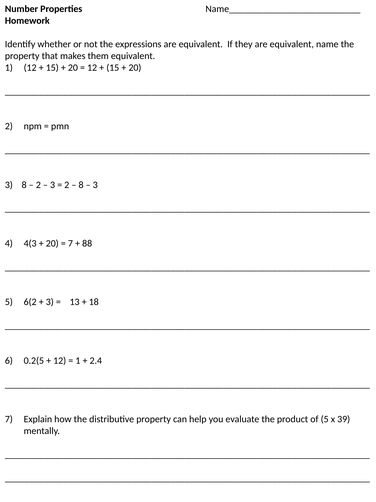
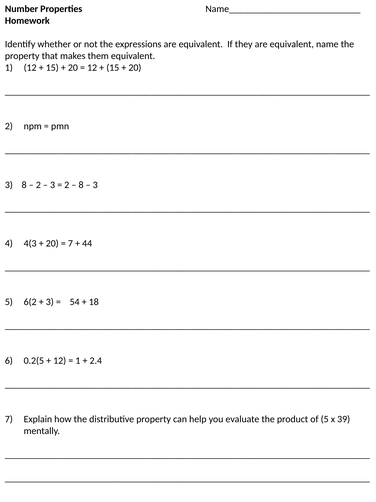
88: 88 -> 44
13: 13 -> 54
